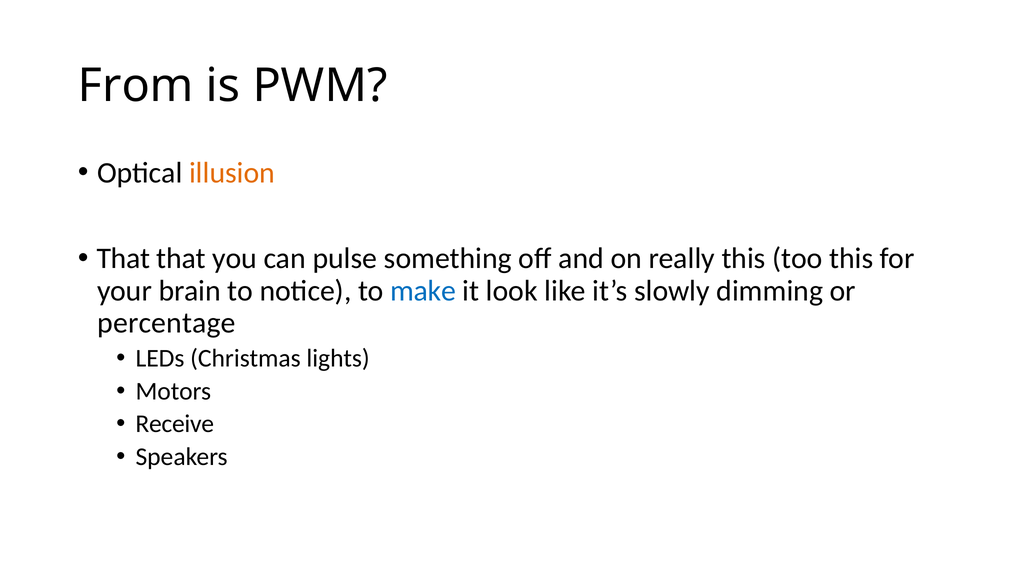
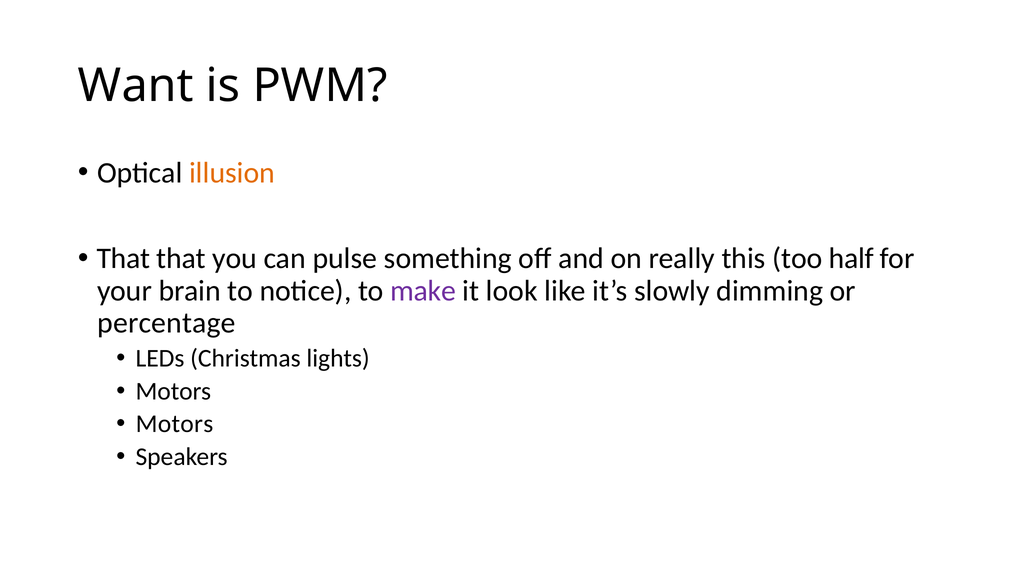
From: From -> Want
too this: this -> half
make colour: blue -> purple
Receive at (175, 424): Receive -> Motors
